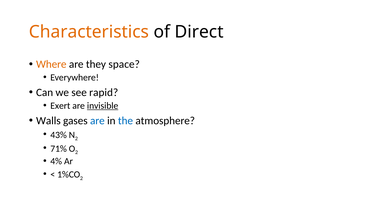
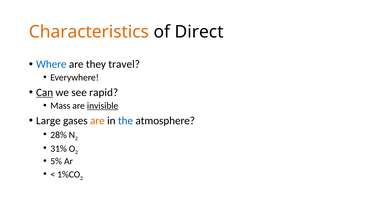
Where colour: orange -> blue
space: space -> travel
Can underline: none -> present
Exert: Exert -> Mass
Walls: Walls -> Large
are at (97, 121) colour: blue -> orange
43%: 43% -> 28%
71%: 71% -> 31%
4%: 4% -> 5%
